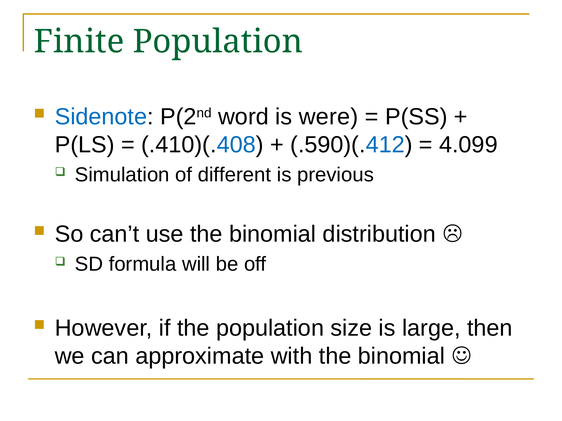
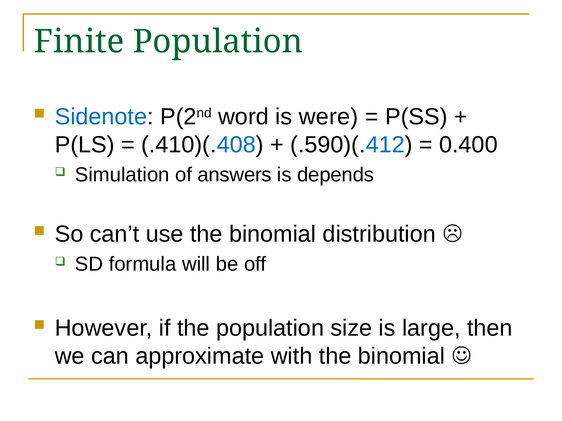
4.099: 4.099 -> 0.400
different: different -> answers
previous: previous -> depends
